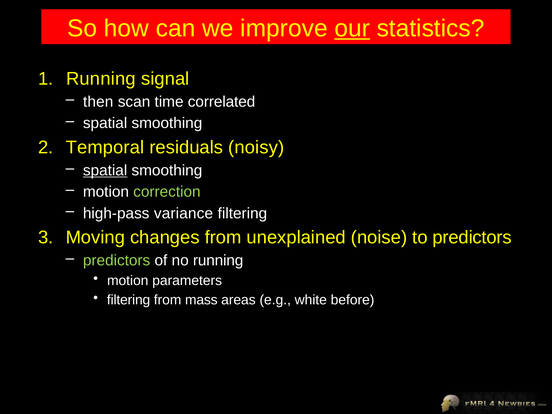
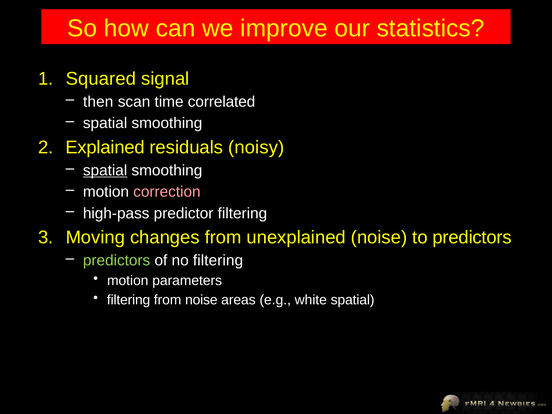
our underline: present -> none
Running at (101, 79): Running -> Squared
Temporal: Temporal -> Explained
correction colour: light green -> pink
variance: variance -> predictor
no running: running -> filtering
from mass: mass -> noise
white before: before -> spatial
